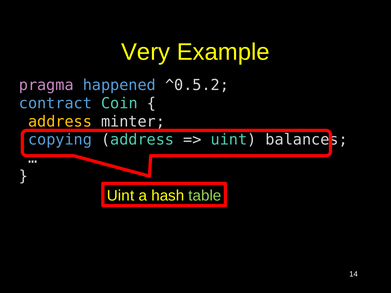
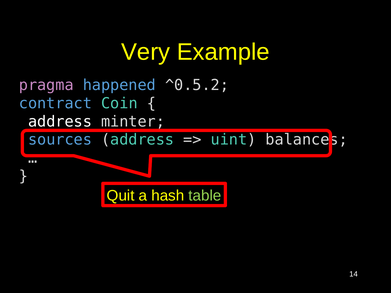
address at (60, 122) colour: yellow -> white
copying: copying -> sources
Uint at (121, 196): Uint -> Quit
